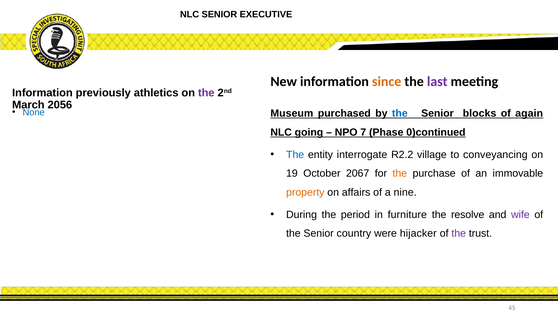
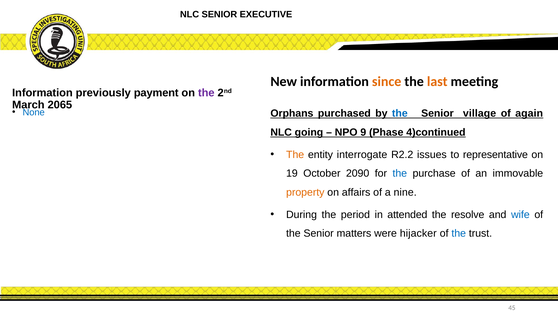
last colour: purple -> orange
athletics: athletics -> payment
2056: 2056 -> 2065
Museum: Museum -> Orphans
blocks: blocks -> village
7: 7 -> 9
0)continued: 0)continued -> 4)continued
The at (295, 155) colour: blue -> orange
village: village -> issues
conveyancing: conveyancing -> representative
2067: 2067 -> 2090
the at (400, 173) colour: orange -> blue
furniture: furniture -> attended
wife colour: purple -> blue
country: country -> matters
the at (459, 233) colour: purple -> blue
